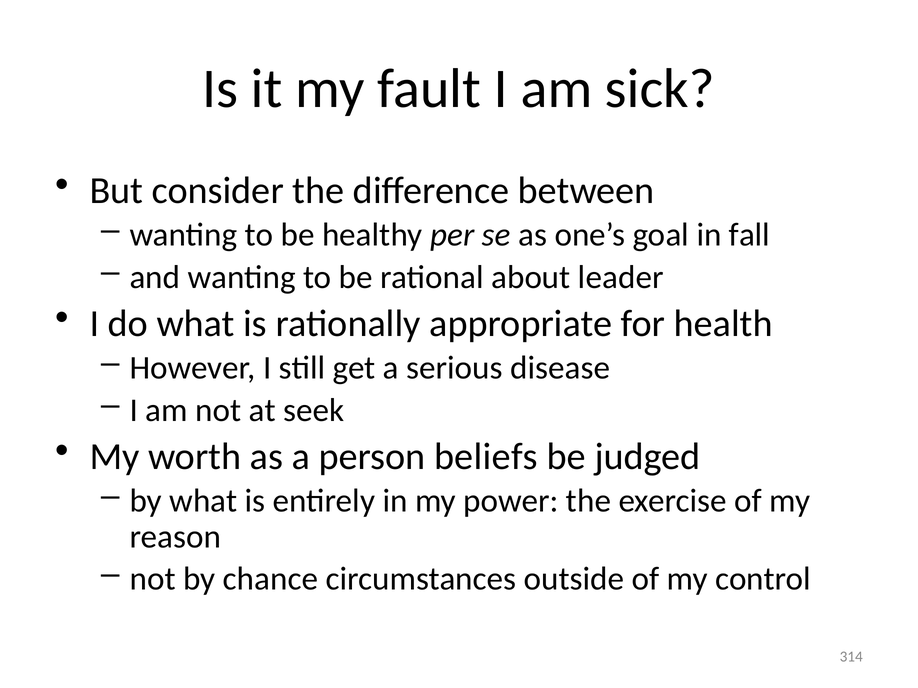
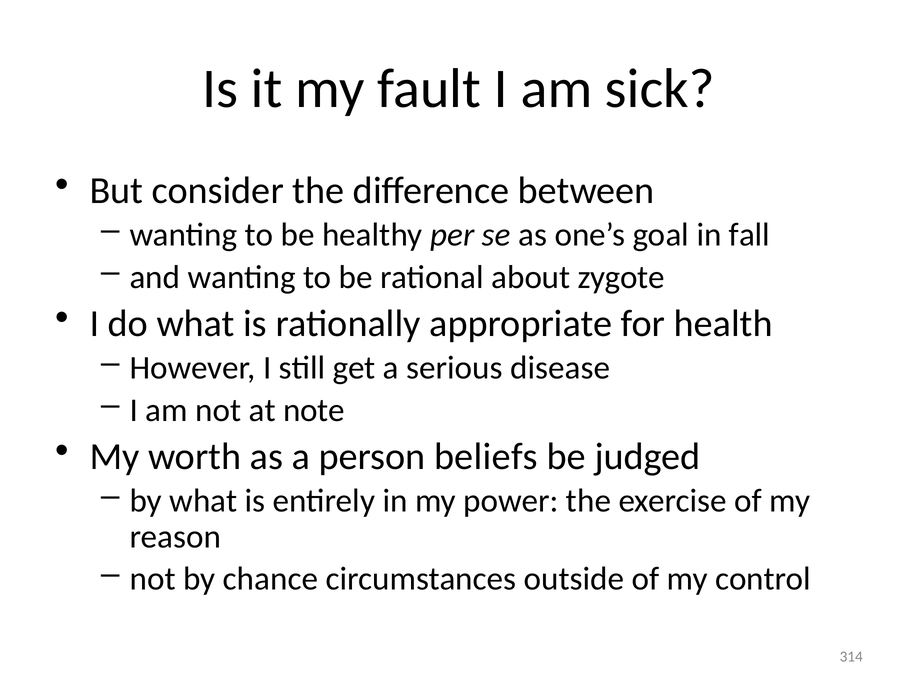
leader: leader -> zygote
seek: seek -> note
